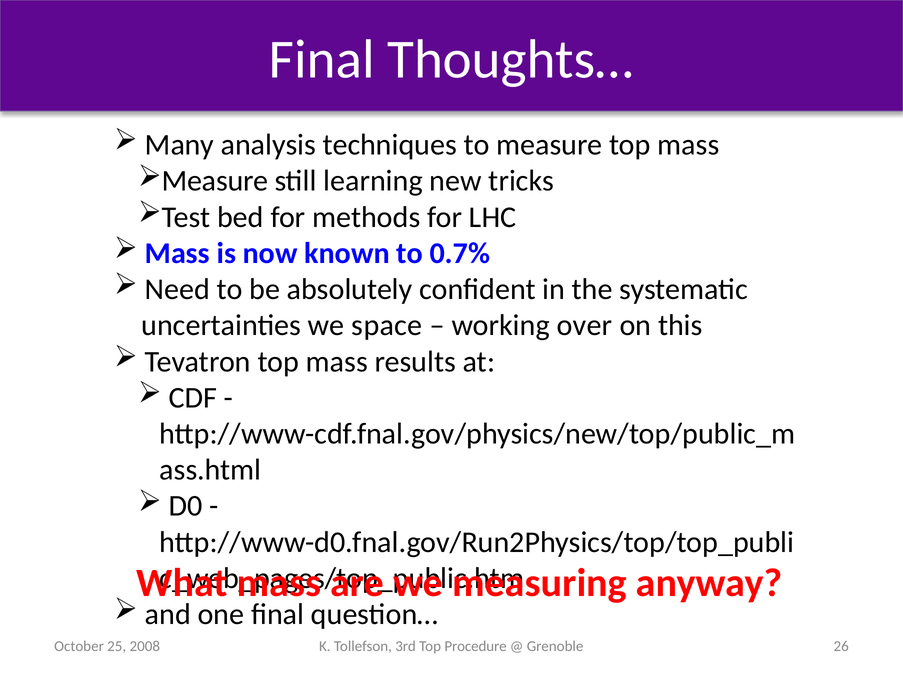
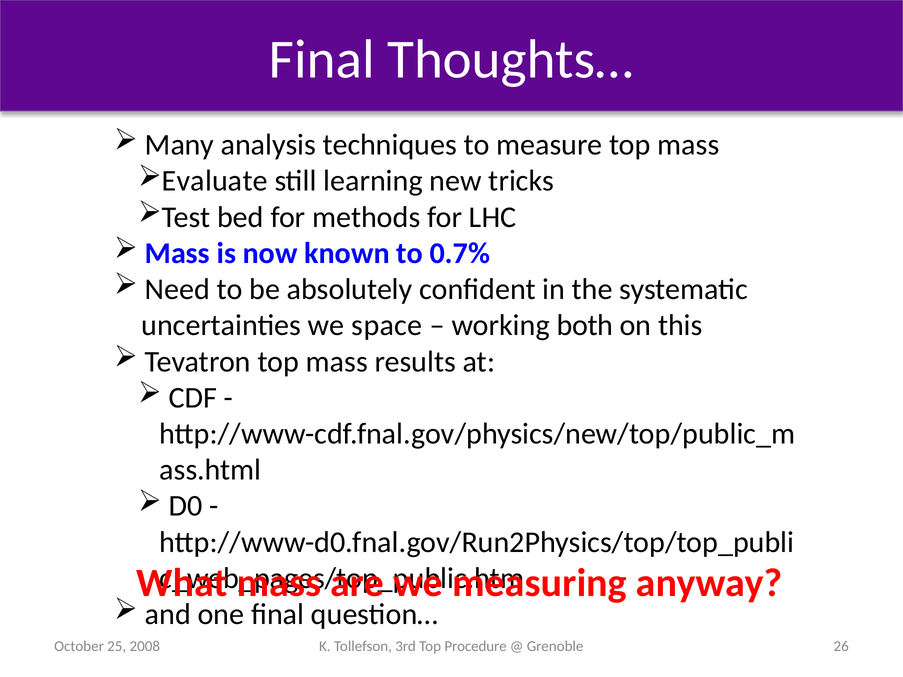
Measure at (215, 181): Measure -> Evaluate
over: over -> both
